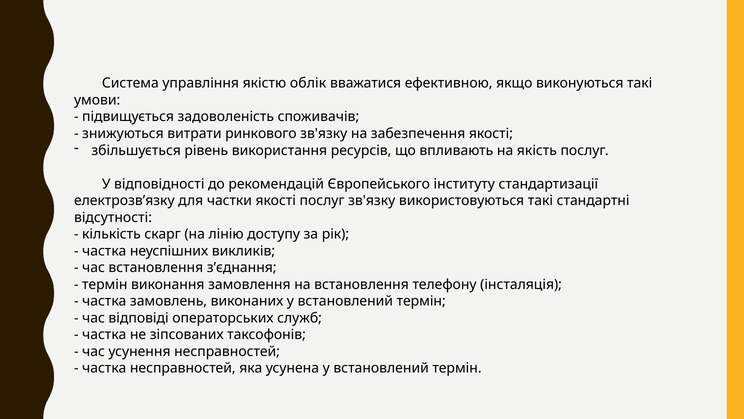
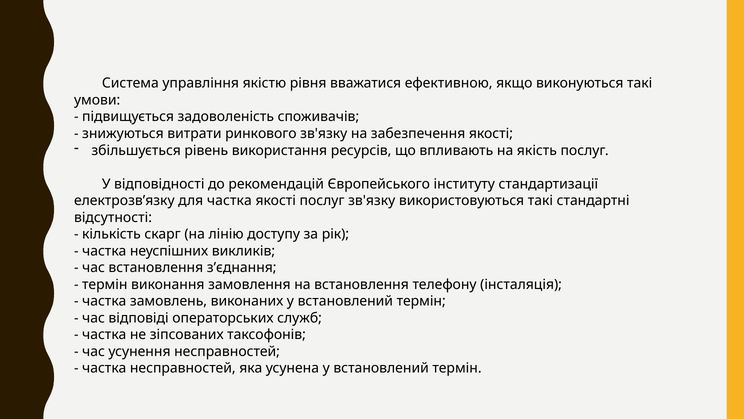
облік: облік -> рівня
для частки: частки -> частка
